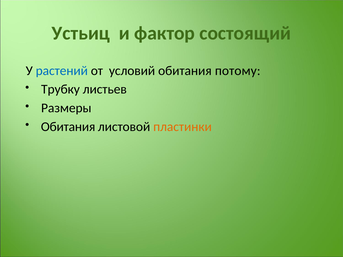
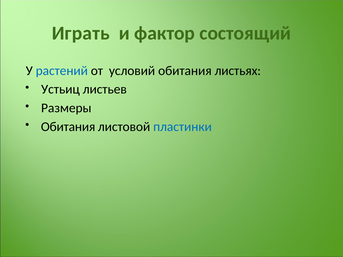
Устьиц: Устьиц -> Играть
потому: потому -> листьях
Трубку: Трубку -> Устьиц
пластинки colour: orange -> blue
